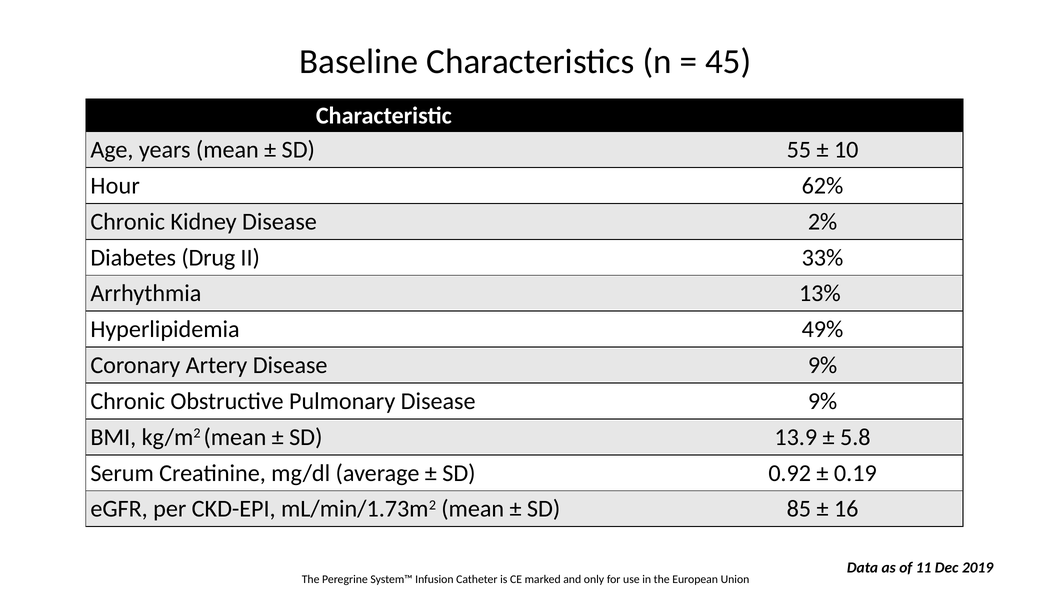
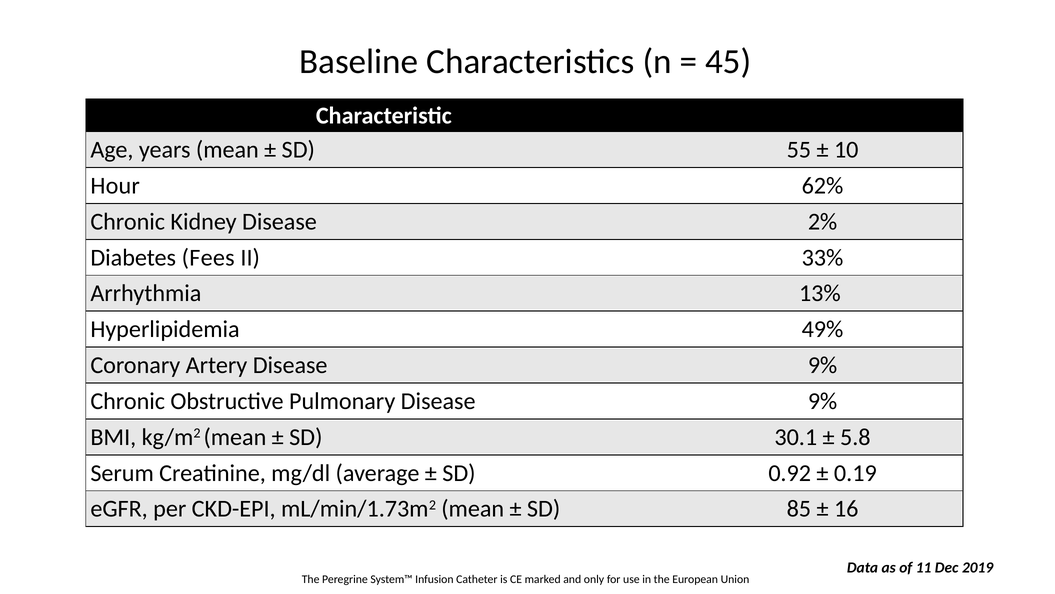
Drug: Drug -> Fees
13.9: 13.9 -> 30.1
